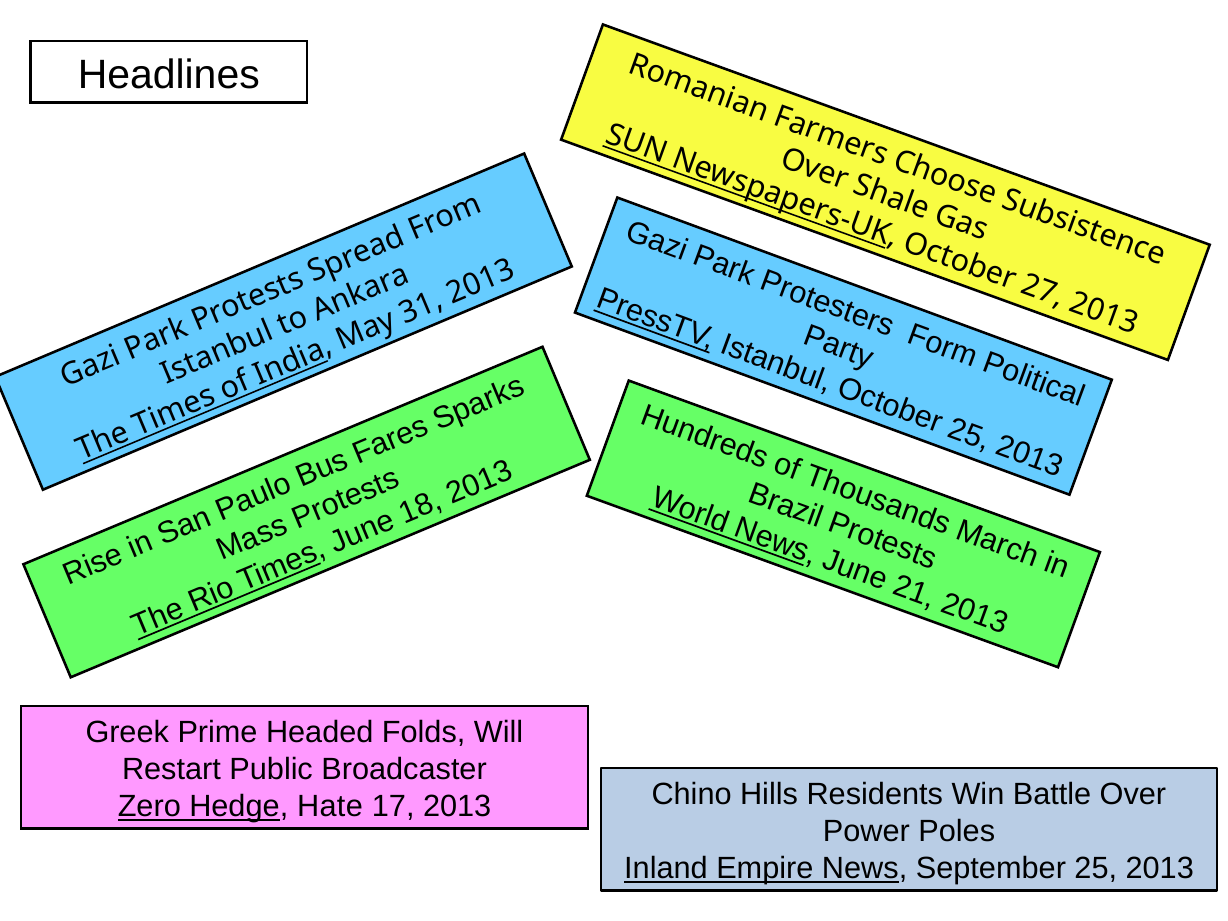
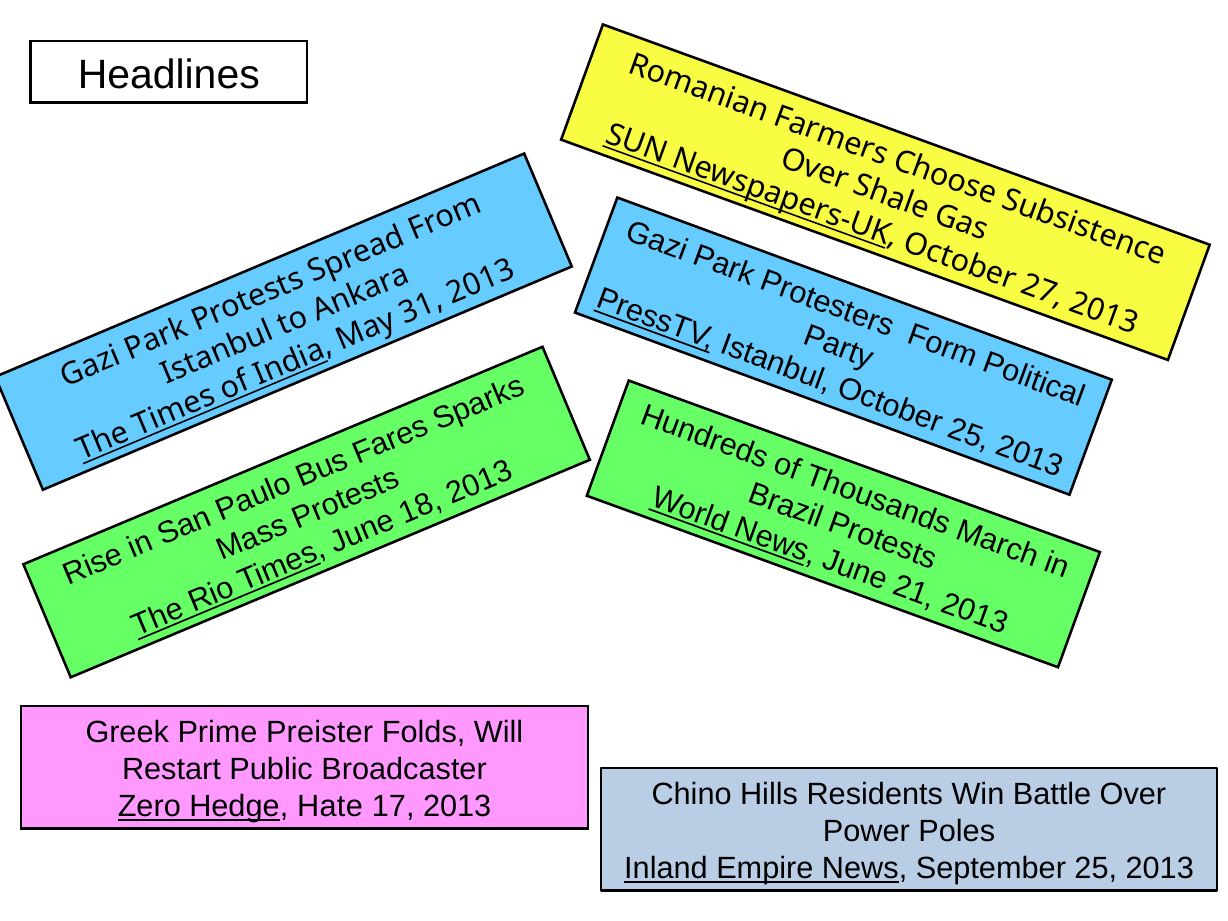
Headed: Headed -> Preister
